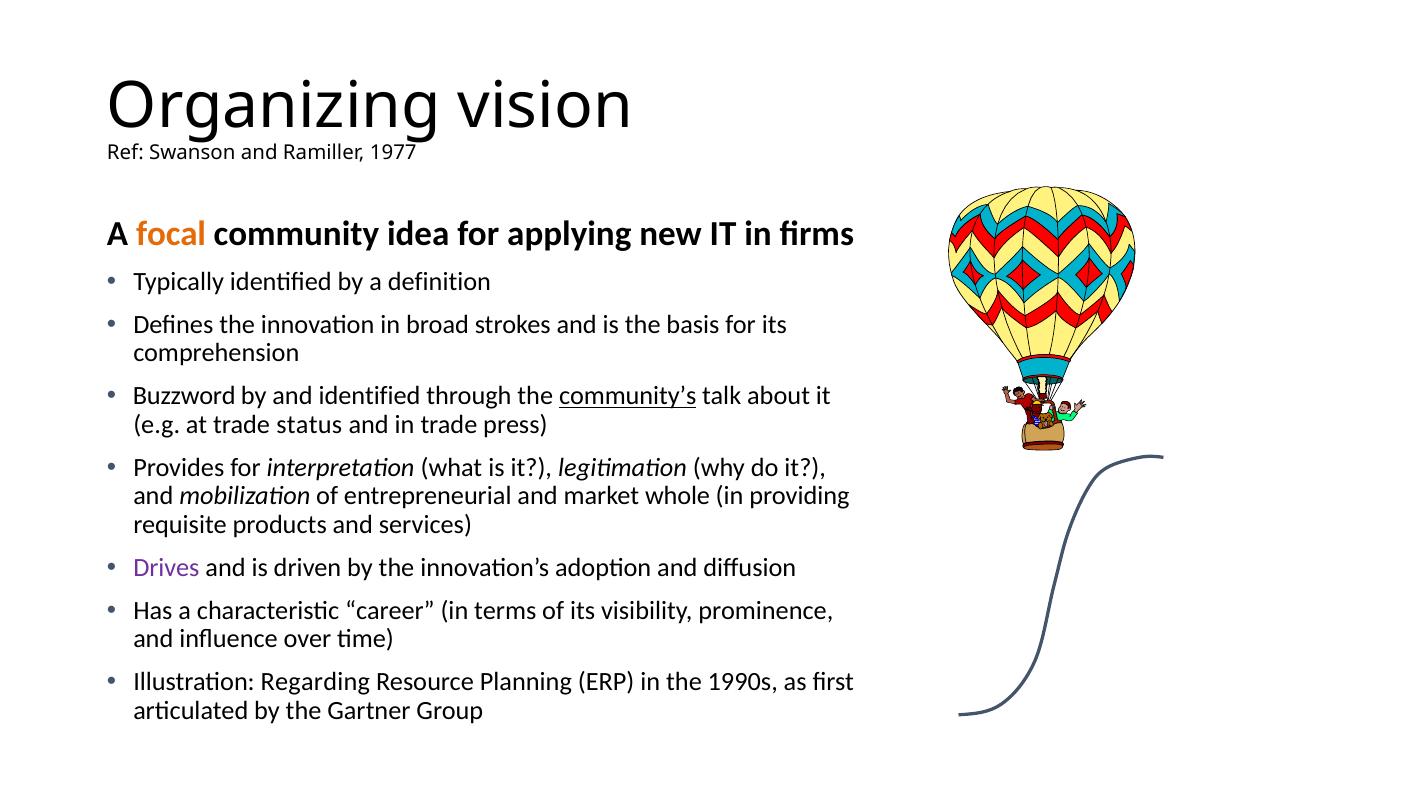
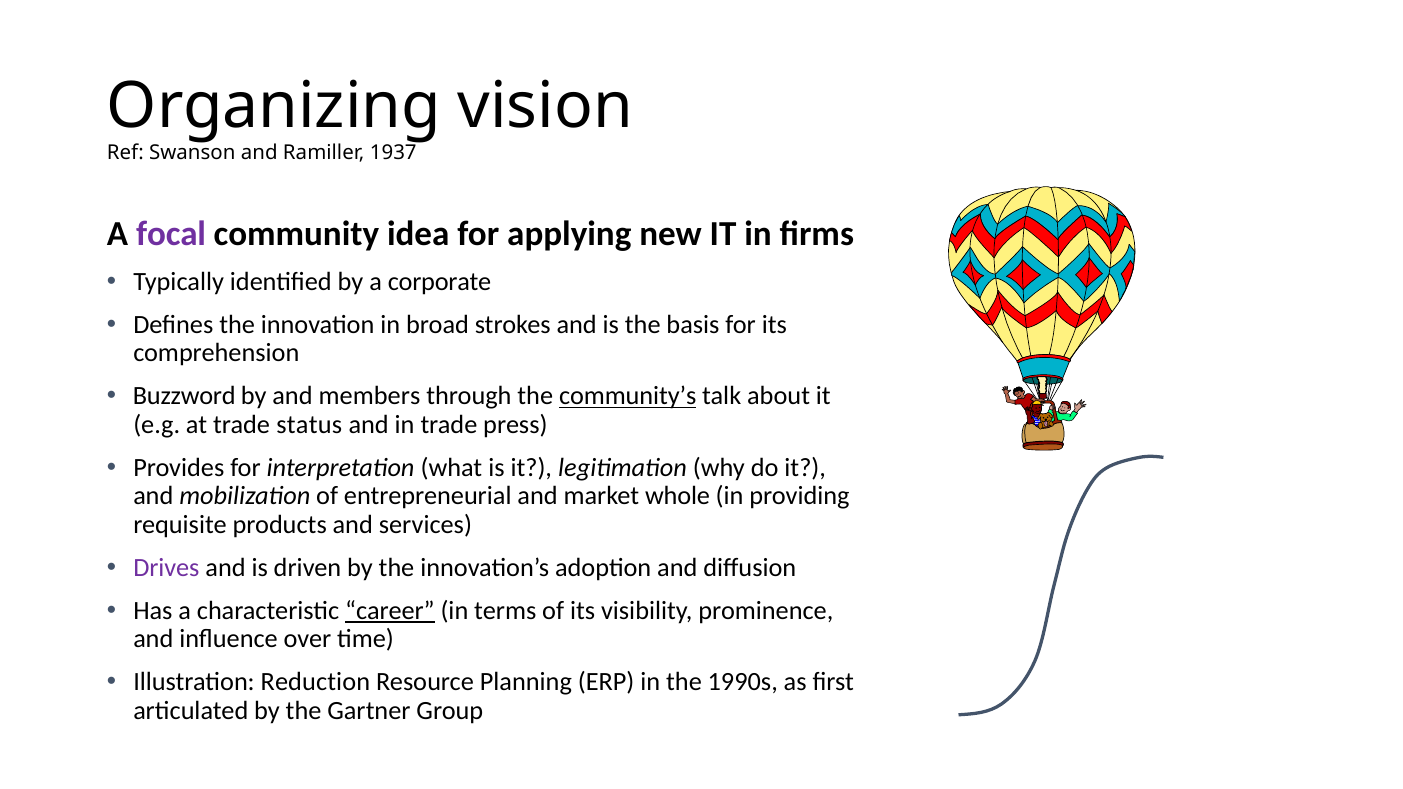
1977: 1977 -> 1937
focal colour: orange -> purple
definition: definition -> corporate
and identified: identified -> members
career underline: none -> present
Regarding: Regarding -> Reduction
